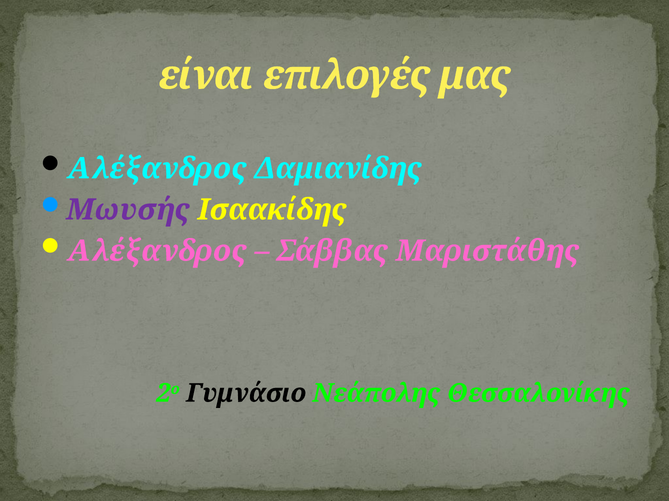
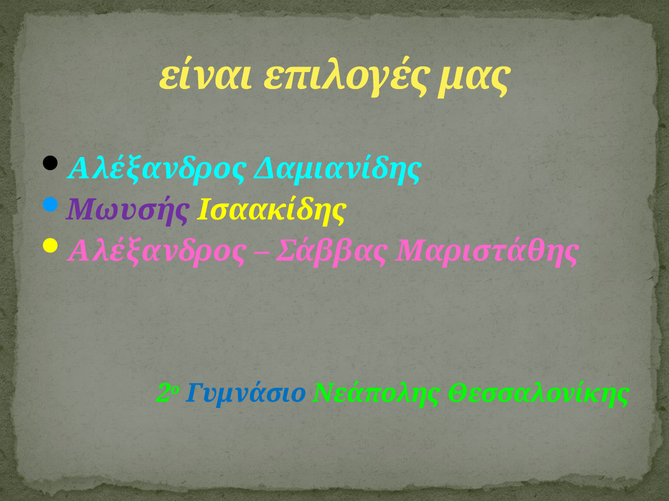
Γυμνάσιο colour: black -> blue
